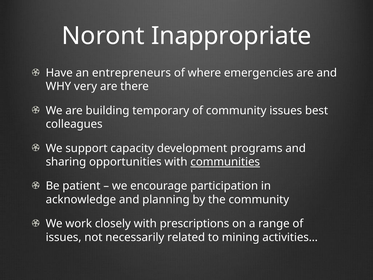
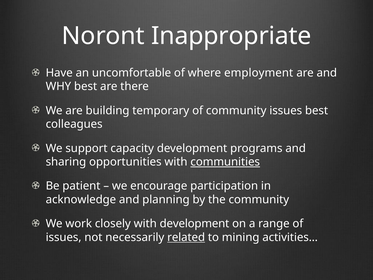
entrepreneurs: entrepreneurs -> uncomfortable
emergencies: emergencies -> employment
WHY very: very -> best
with prescriptions: prescriptions -> development
related underline: none -> present
